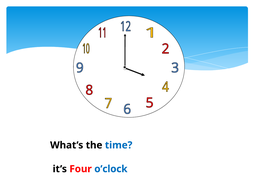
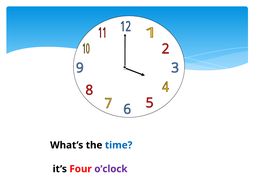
o’clock colour: blue -> purple
